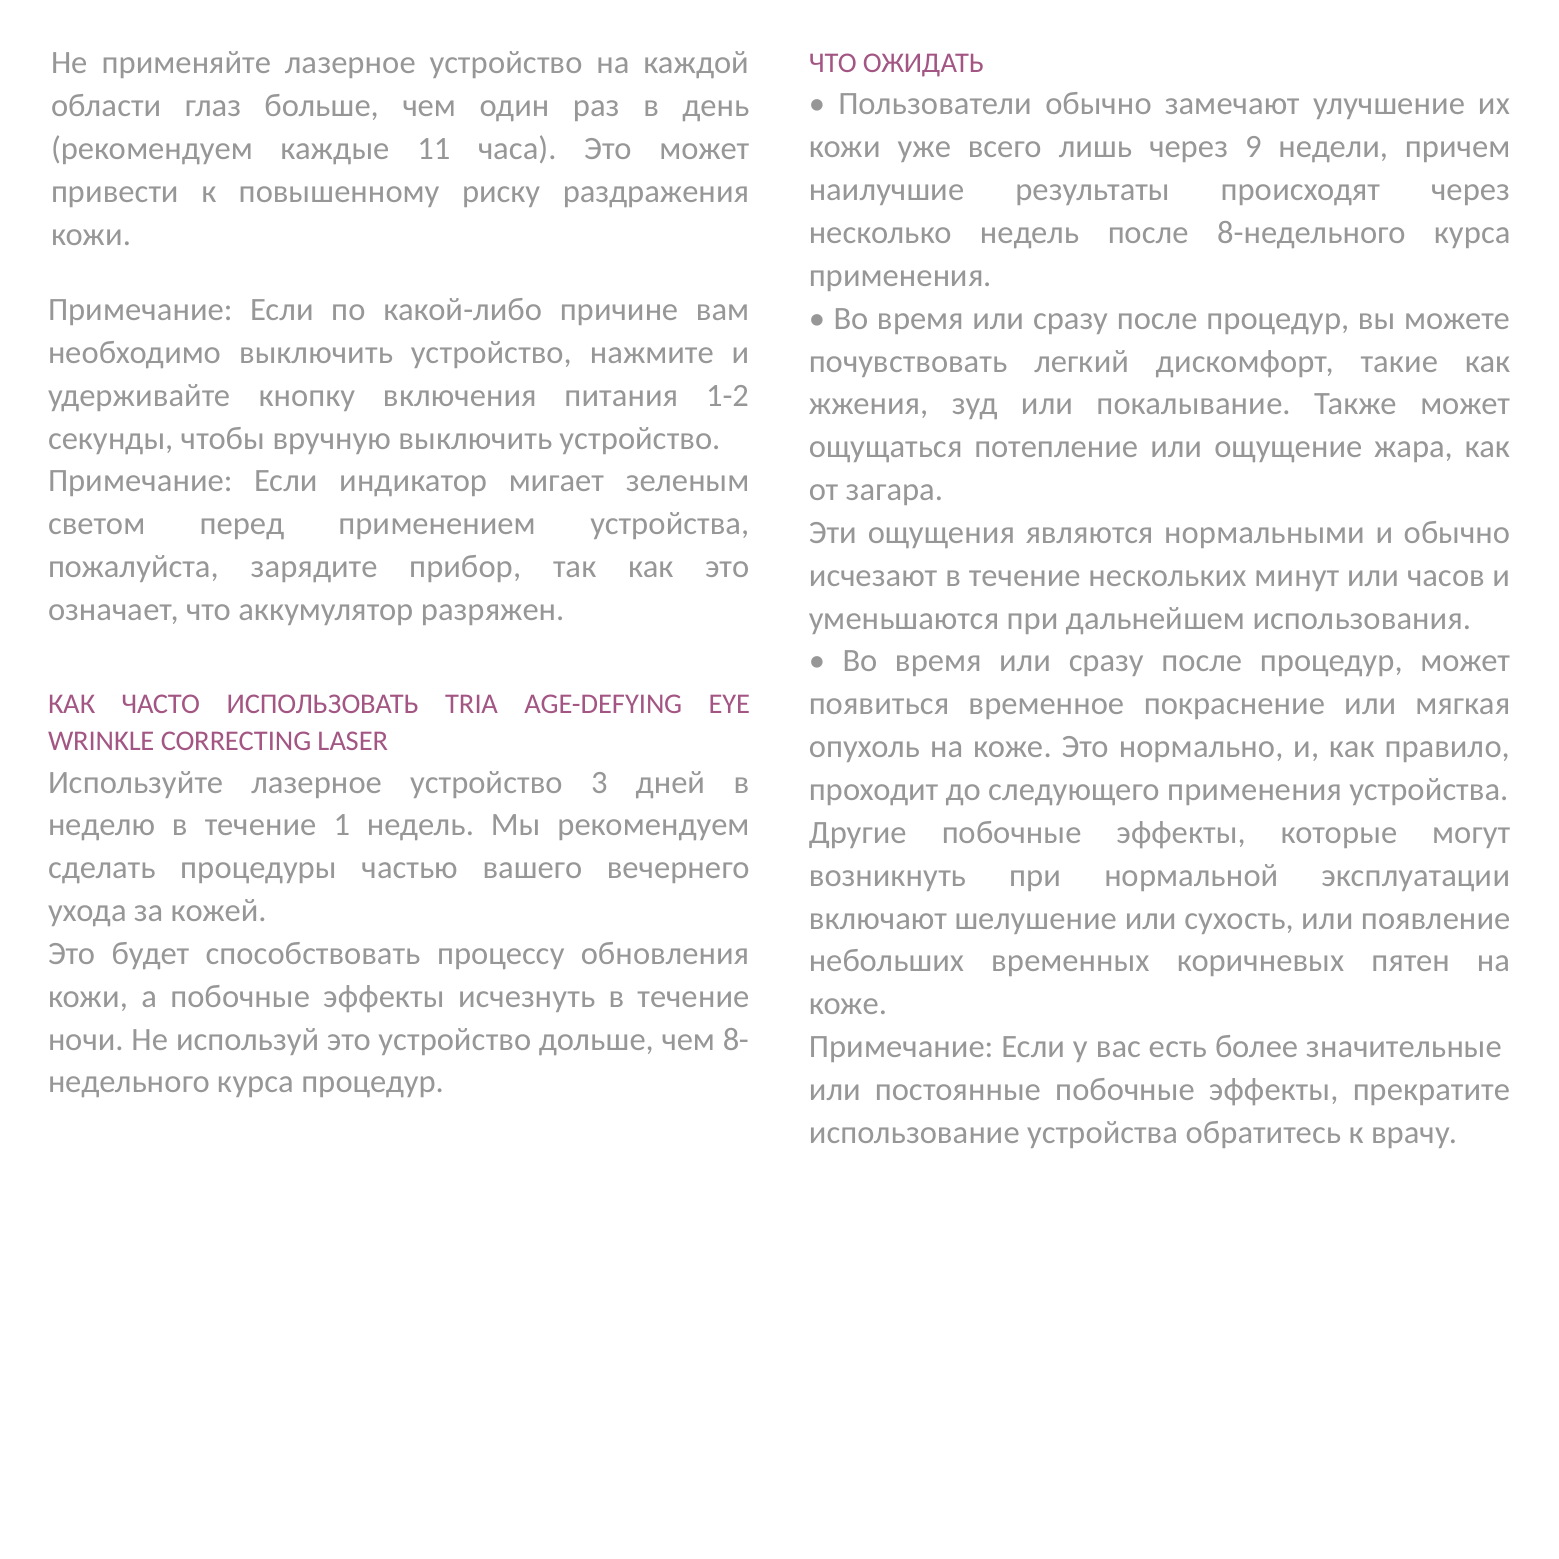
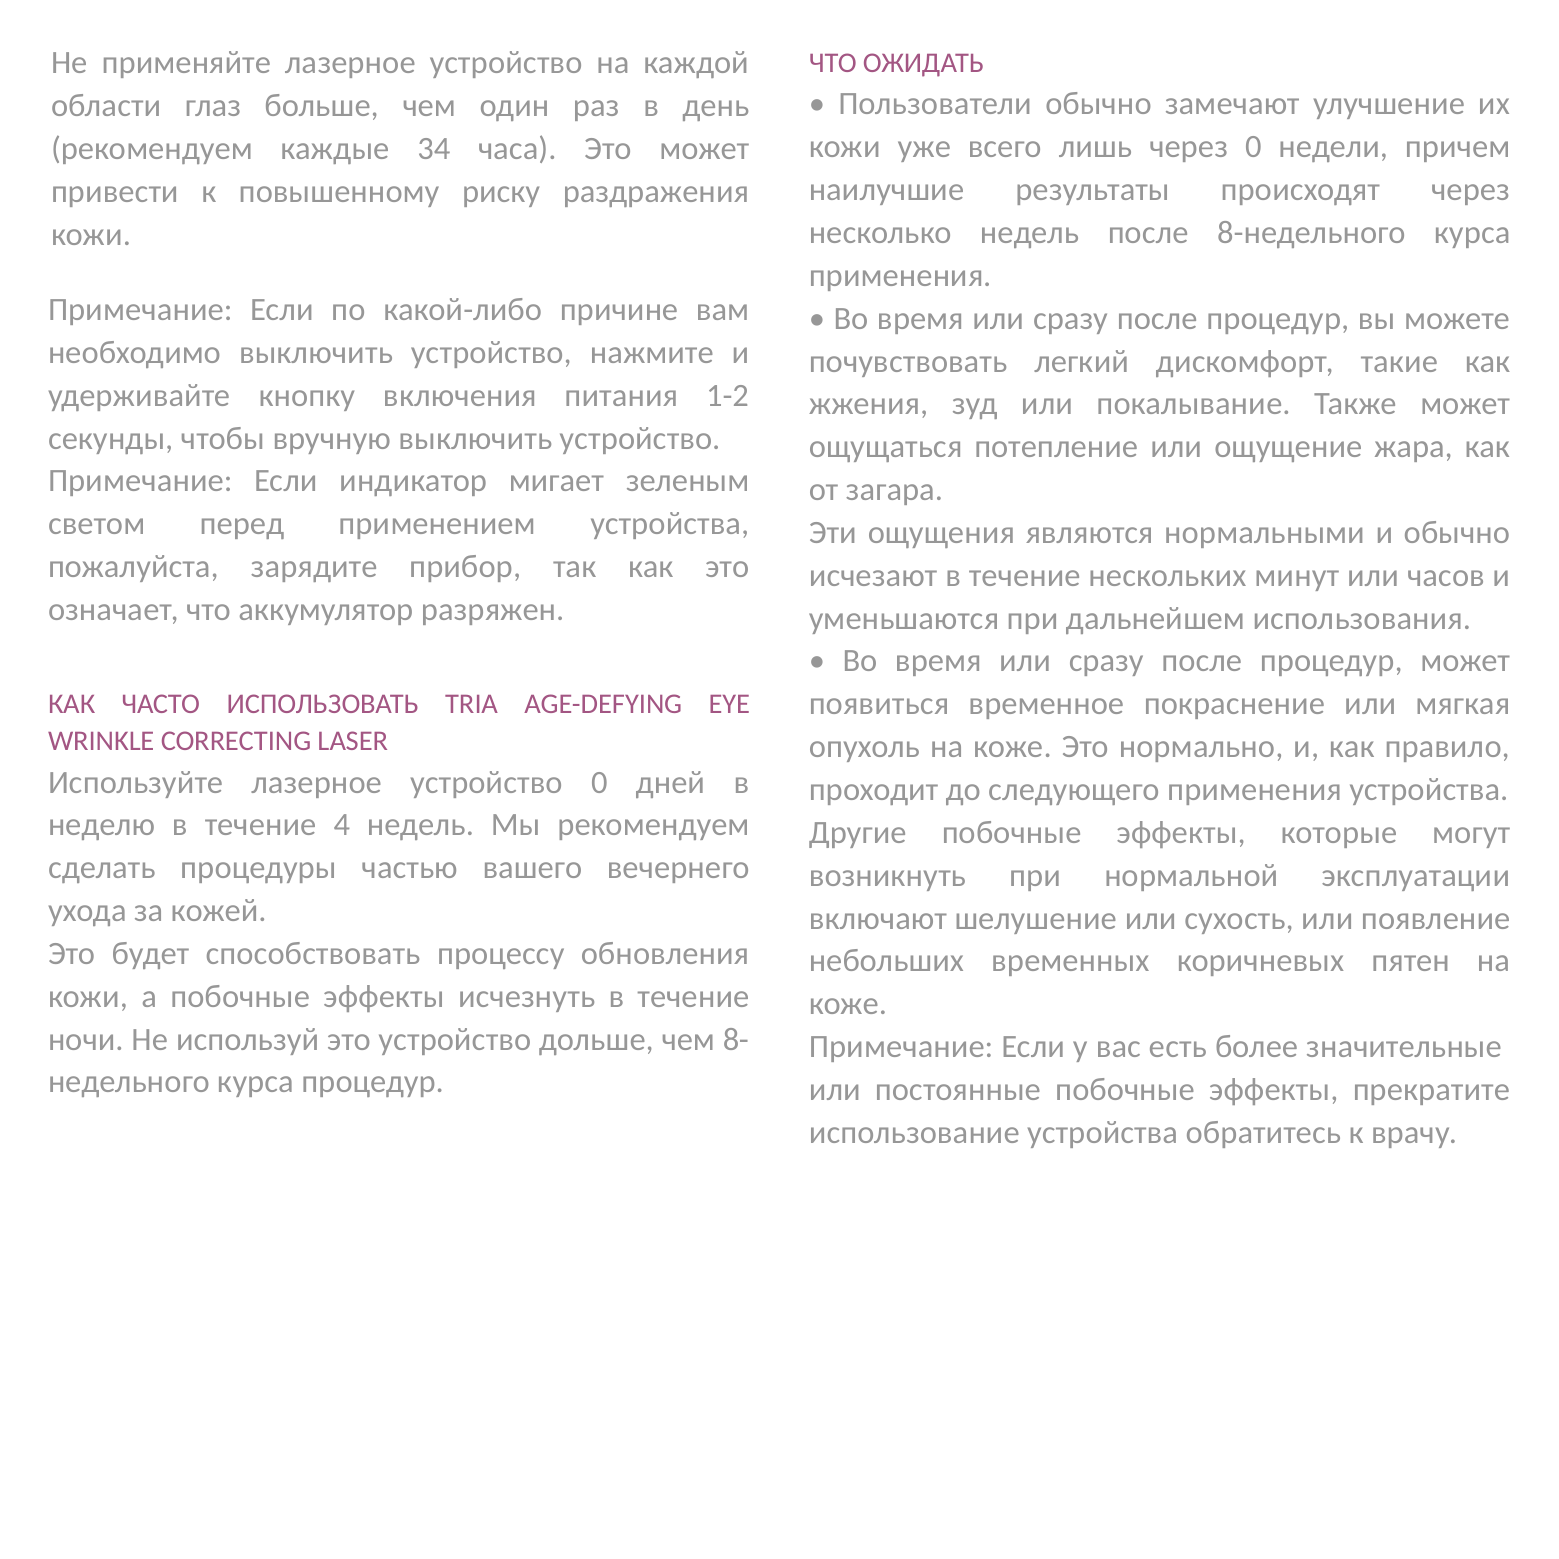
через 9: 9 -> 0
11: 11 -> 34
устройство 3: 3 -> 0
1: 1 -> 4
